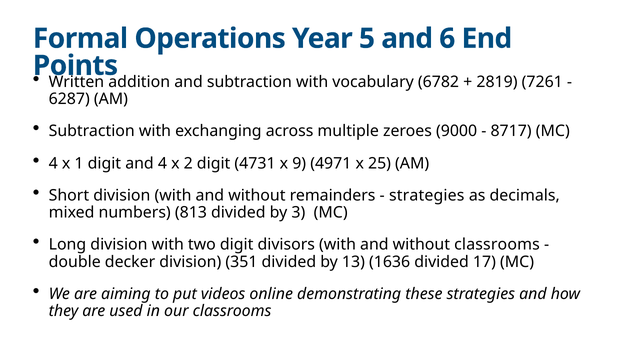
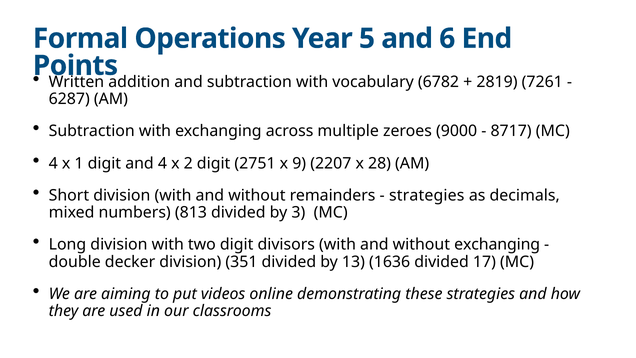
4731: 4731 -> 2751
4971: 4971 -> 2207
25: 25 -> 28
without classrooms: classrooms -> exchanging
